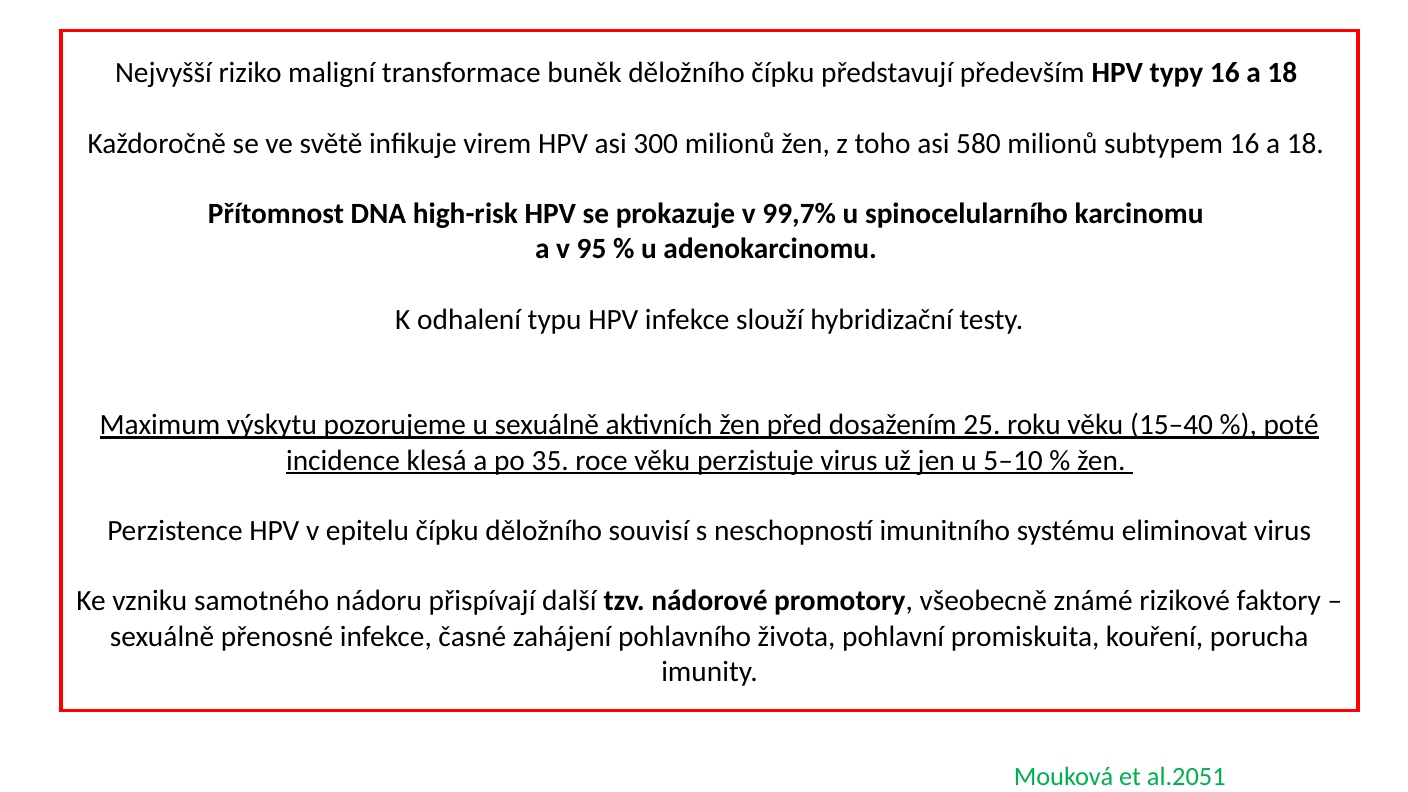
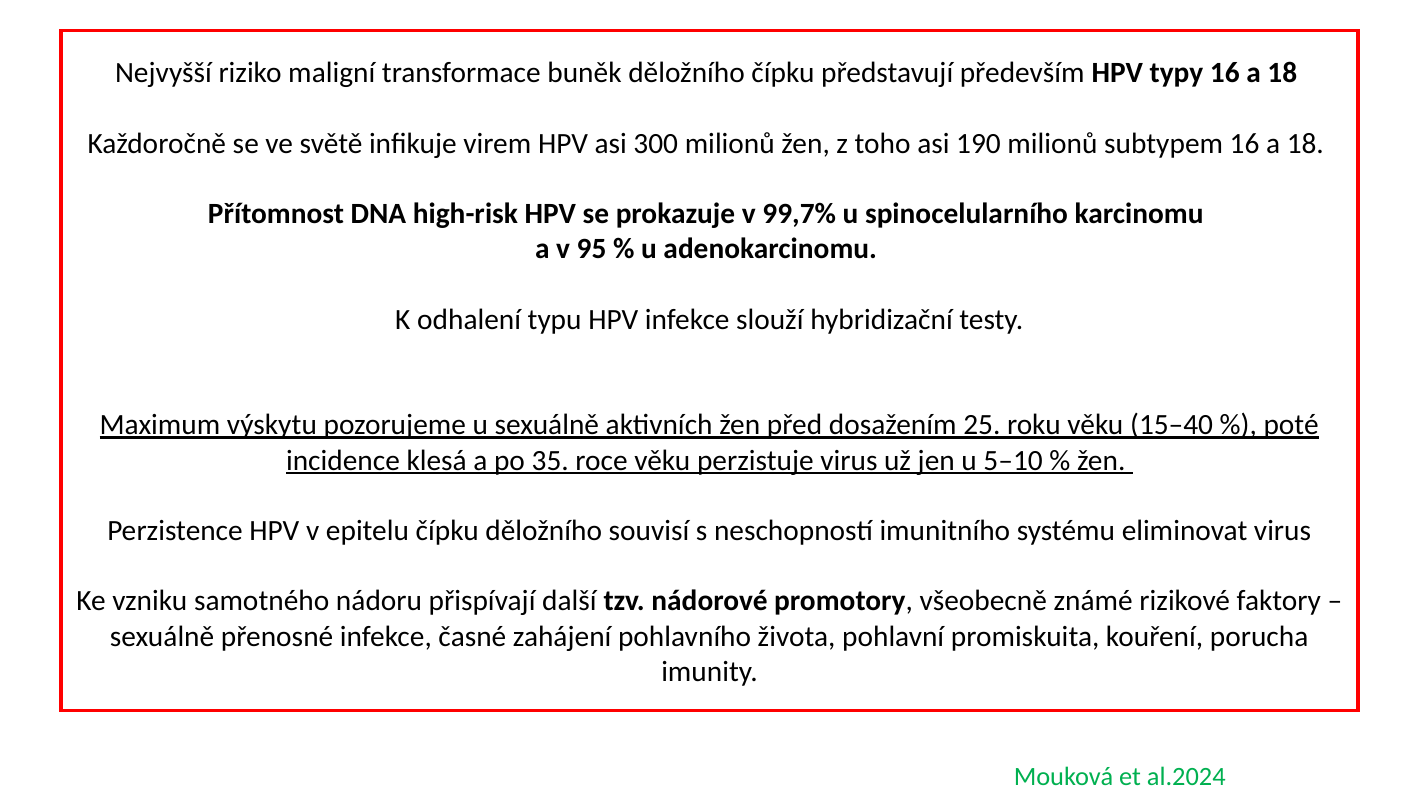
580: 580 -> 190
al.2051: al.2051 -> al.2024
